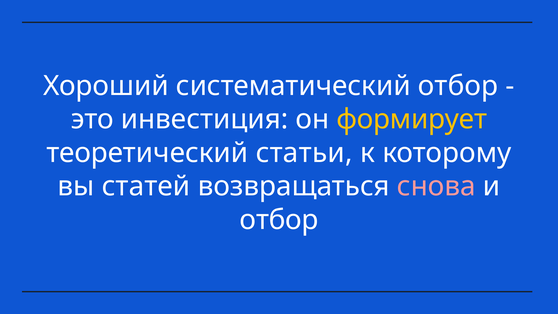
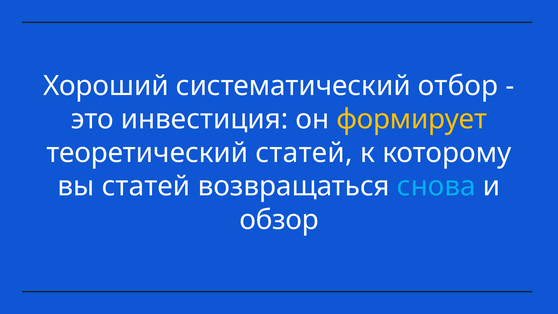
теоретический статьи: статьи -> статей
снова colour: pink -> light blue
отбор at (279, 220): отбор -> обзор
